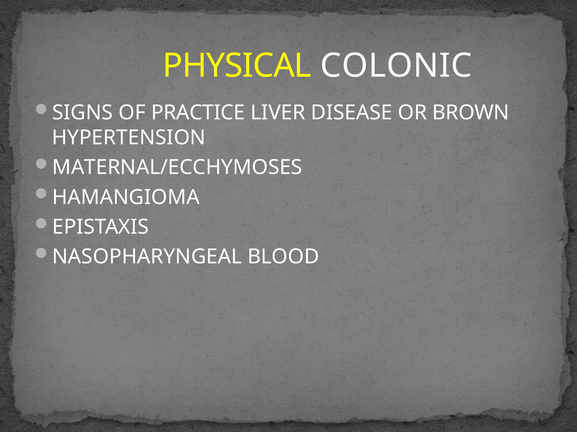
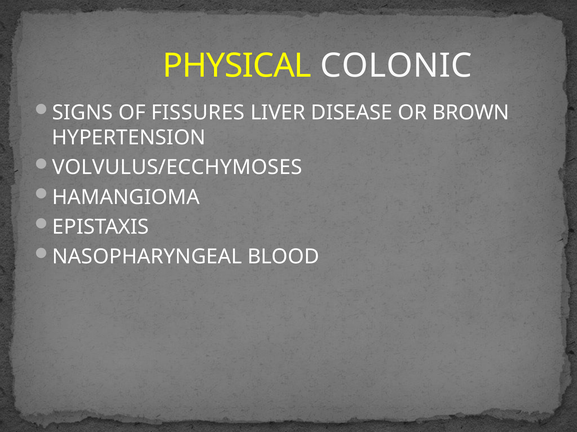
PRACTICE: PRACTICE -> FISSURES
MATERNAL/ECCHYMOSES: MATERNAL/ECCHYMOSES -> VOLVULUS/ECCHYMOSES
